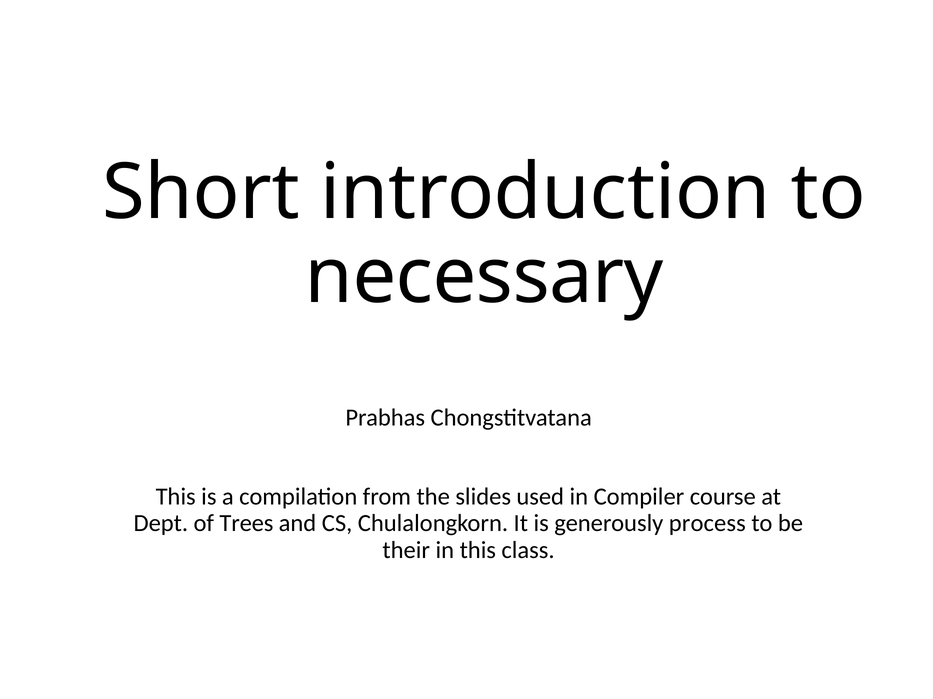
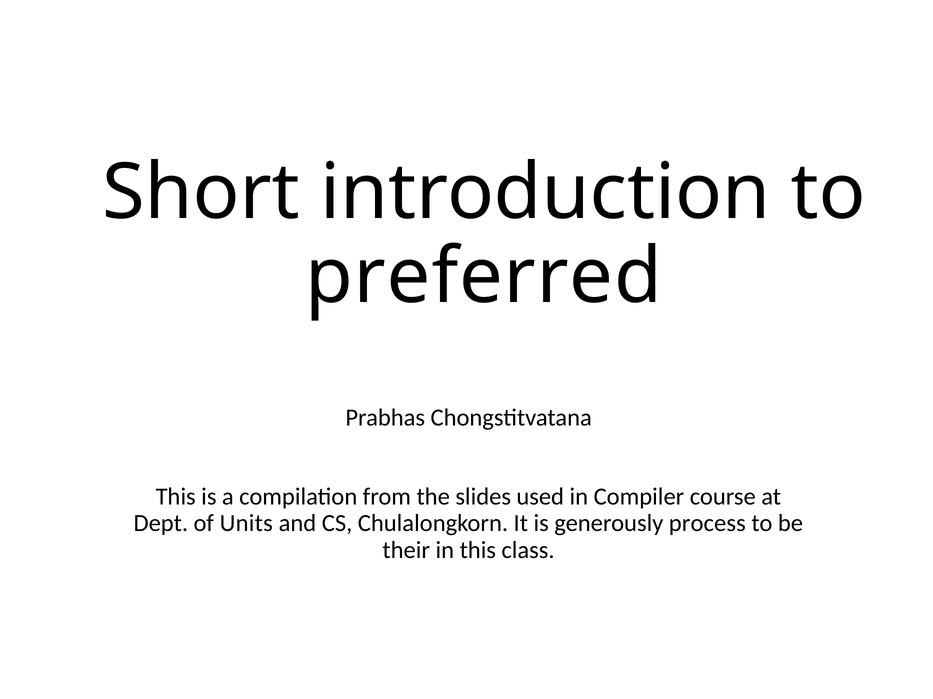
necessary: necessary -> preferred
Trees: Trees -> Units
